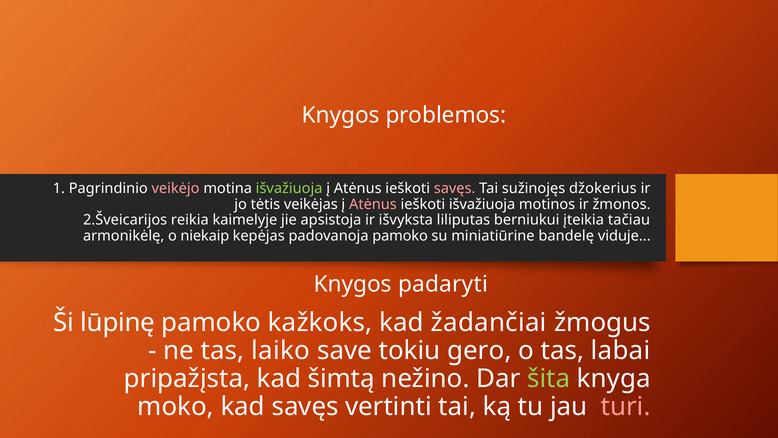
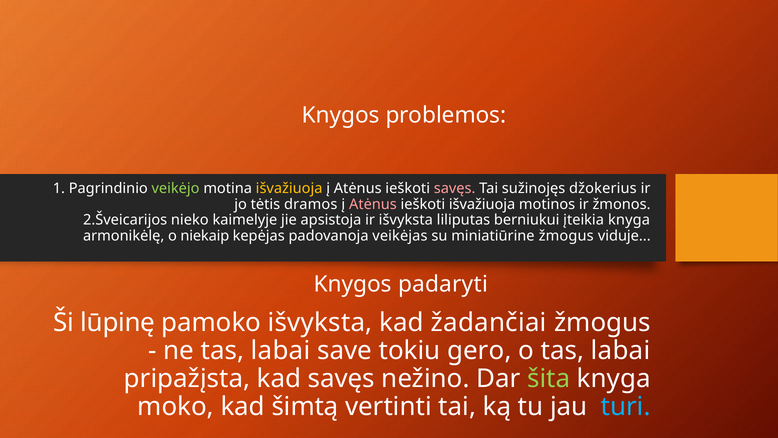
veikėjo colour: pink -> light green
išvažiuoja at (289, 188) colour: light green -> yellow
veikėjas: veikėjas -> dramos
reikia: reikia -> nieko
įteikia tačiau: tačiau -> knyga
padovanoja pamoko: pamoko -> veikėjas
miniatiūrine bandelę: bandelę -> žmogus
pamoko kažkoks: kažkoks -> išvyksta
ne tas laiko: laiko -> labai
kad šimtą: šimtą -> savęs
kad savęs: savęs -> šimtą
turi colour: pink -> light blue
